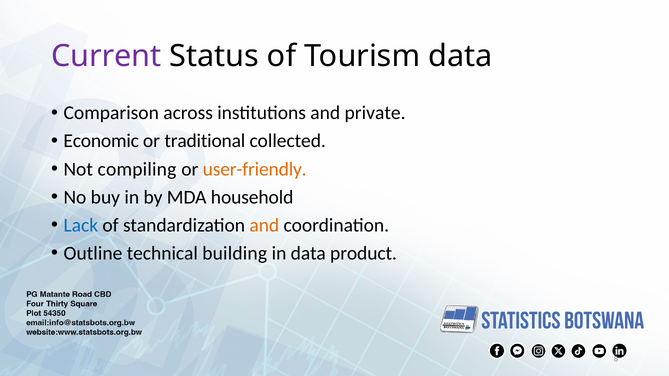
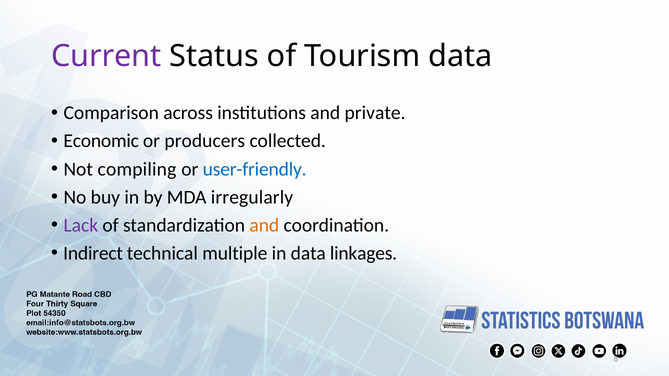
traditional: traditional -> producers
user-friendly colour: orange -> blue
household: household -> irregularly
Lack colour: blue -> purple
Outline: Outline -> Indirect
building: building -> multiple
product: product -> linkages
